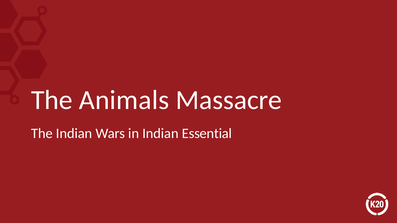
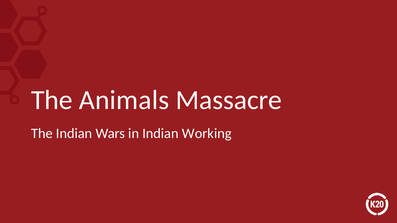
Essential: Essential -> Working
